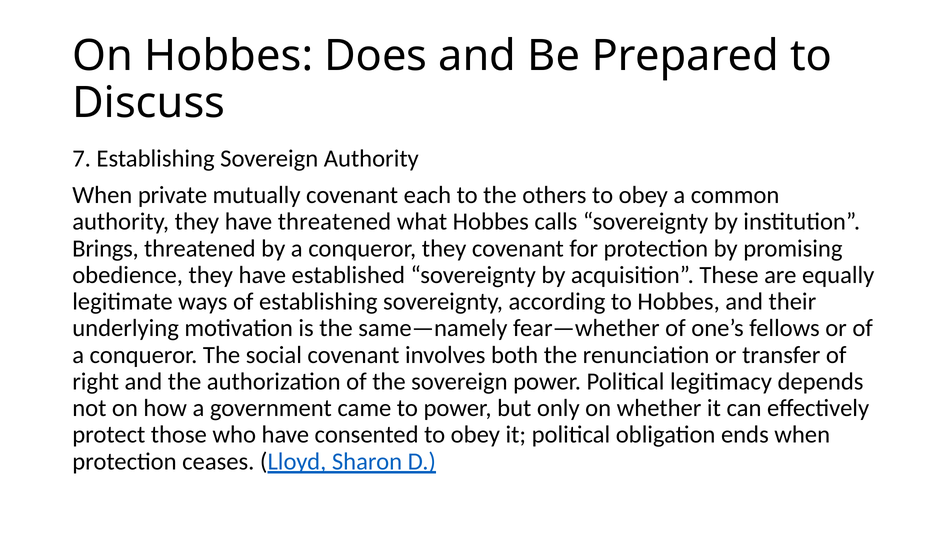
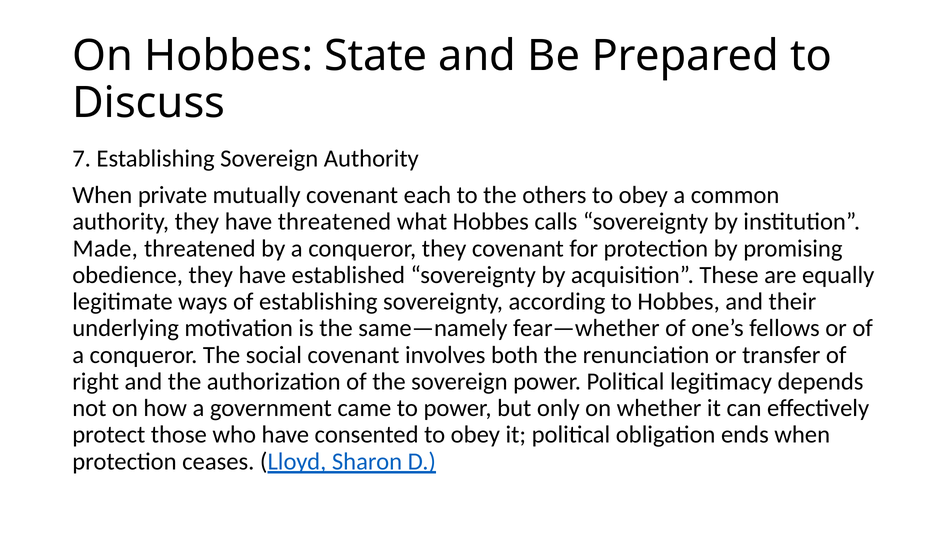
Does: Does -> State
Brings: Brings -> Made
